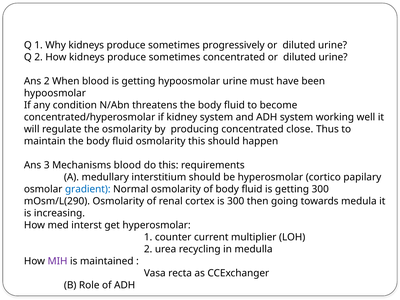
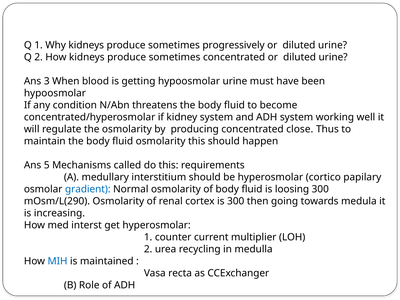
Ans 2: 2 -> 3
3: 3 -> 5
Mechanisms blood: blood -> called
fluid is getting: getting -> loosing
MIH colour: purple -> blue
